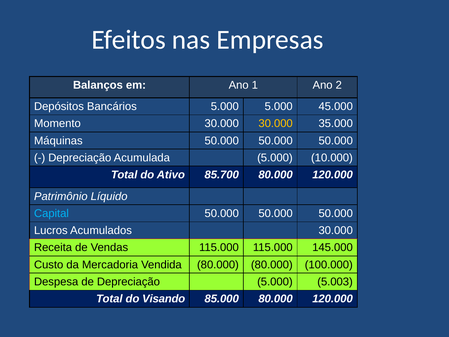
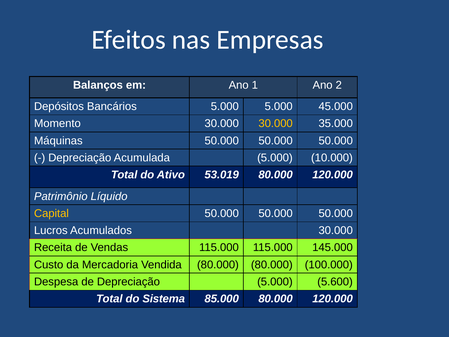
85.700: 85.700 -> 53.019
Capital colour: light blue -> yellow
5.003: 5.003 -> 5.600
Visando: Visando -> Sistema
